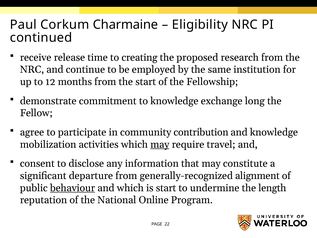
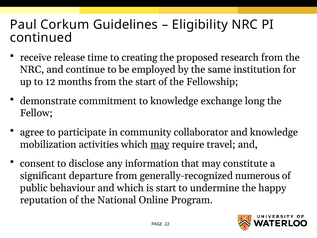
Charmaine: Charmaine -> Guidelines
contribution: contribution -> collaborator
alignment: alignment -> numerous
behaviour underline: present -> none
length: length -> happy
